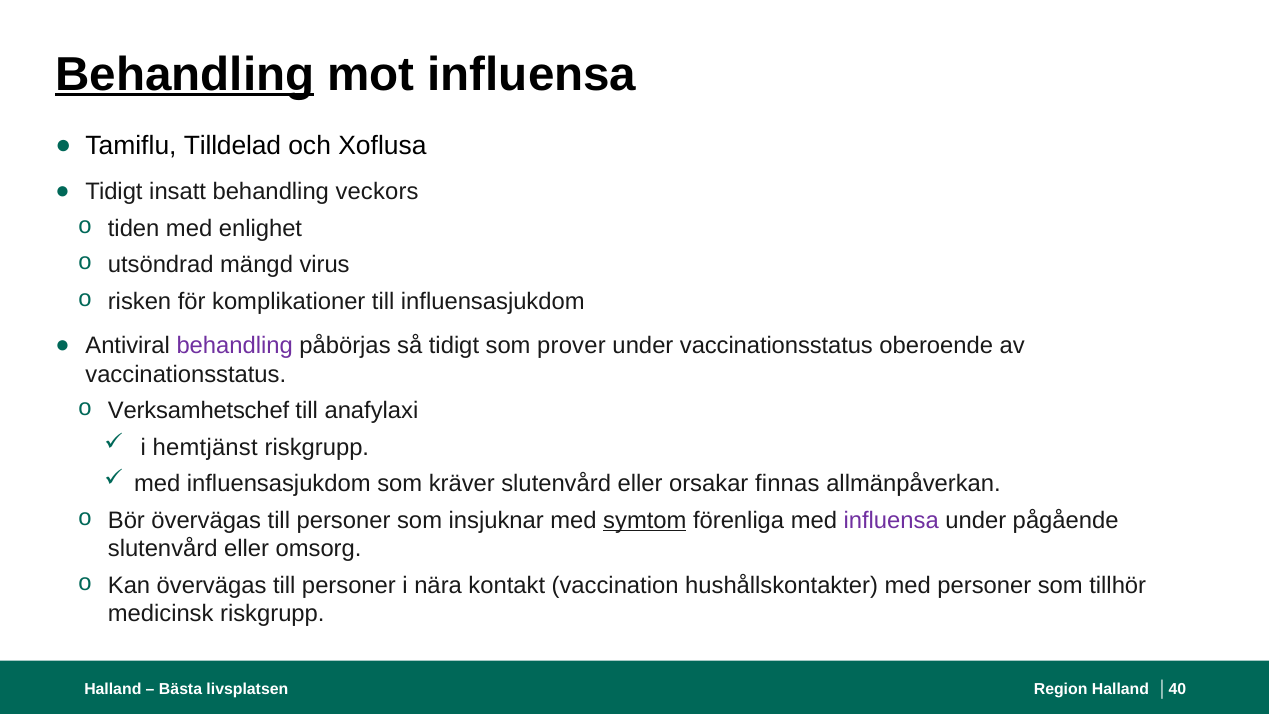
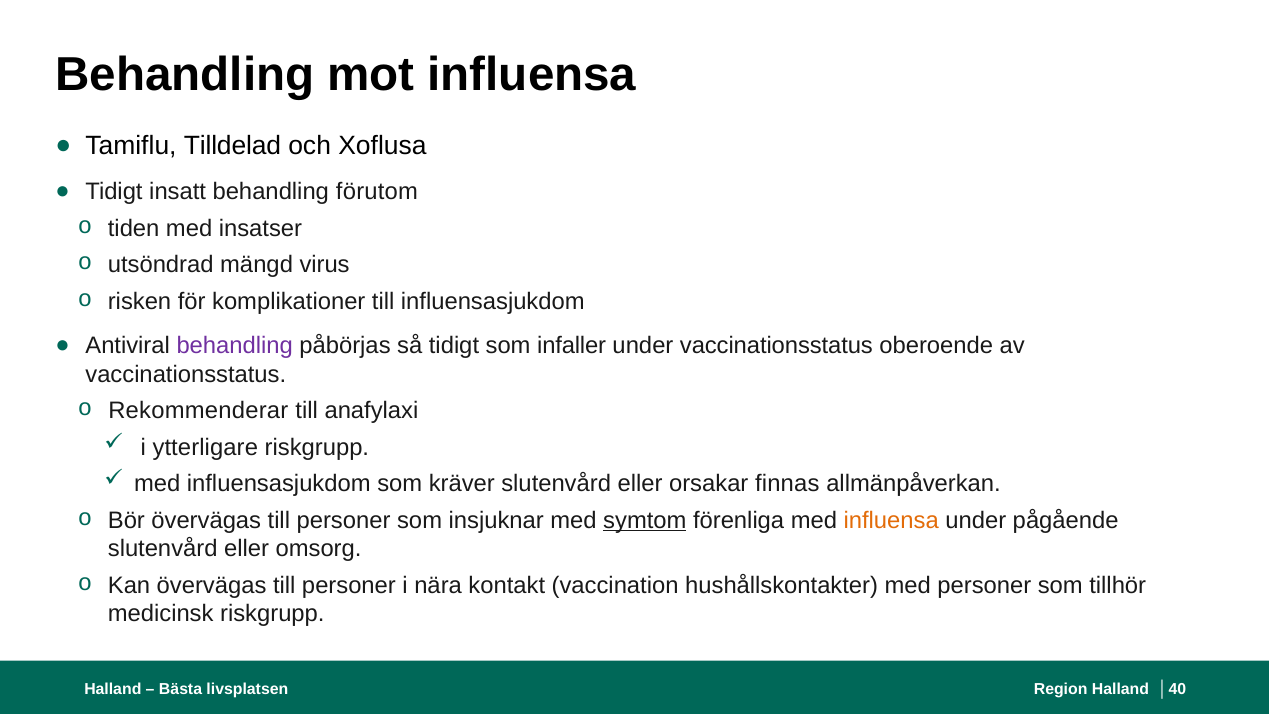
Behandling at (185, 74) underline: present -> none
veckors: veckors -> förutom
enlighet: enlighet -> insatser
prover: prover -> infaller
Verksamhetschef: Verksamhetschef -> Rekommenderar
hemtjänst: hemtjänst -> ytterligare
influensa at (891, 520) colour: purple -> orange
